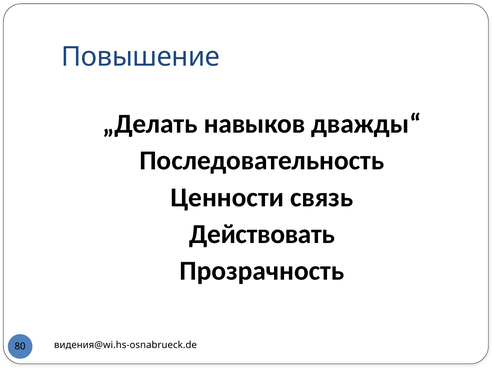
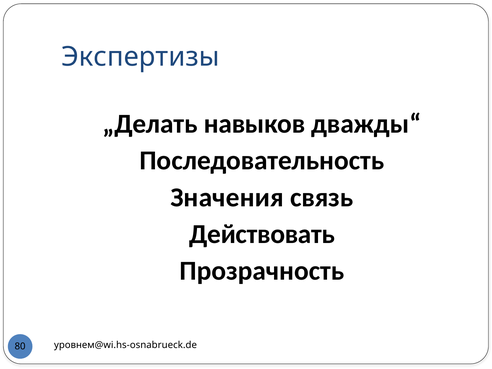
Повышение: Повышение -> Экспертизы
Ценности: Ценности -> Значения
видения@wi.hs-osnabrueck.de: видения@wi.hs-osnabrueck.de -> уровнем@wi.hs-osnabrueck.de
